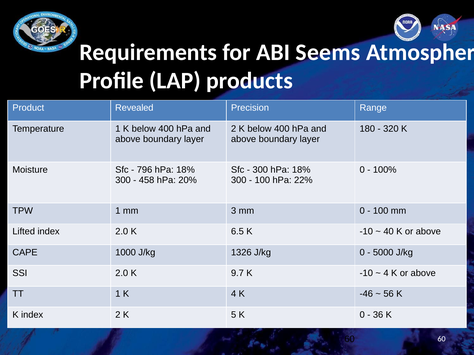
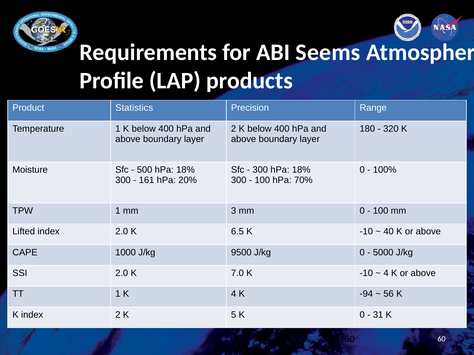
Revealed: Revealed -> Statistics
796: 796 -> 500
458: 458 -> 161
22%: 22% -> 70%
1326: 1326 -> 9500
9.7: 9.7 -> 7.0
-46: -46 -> -94
36: 36 -> 31
